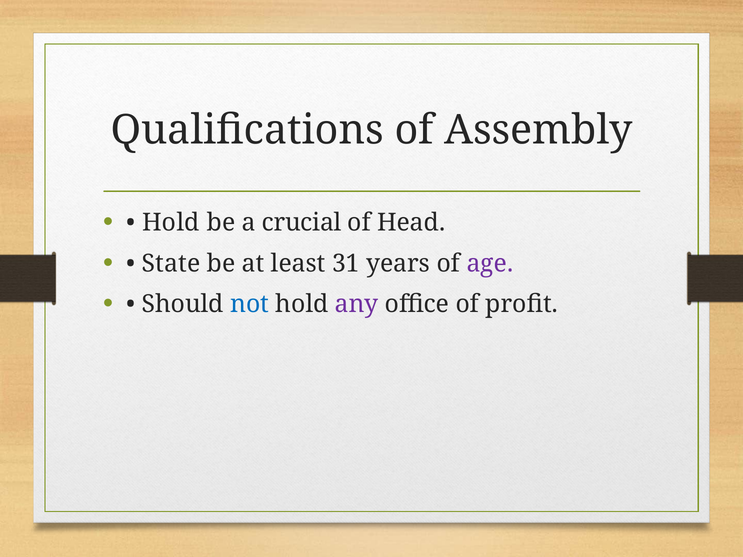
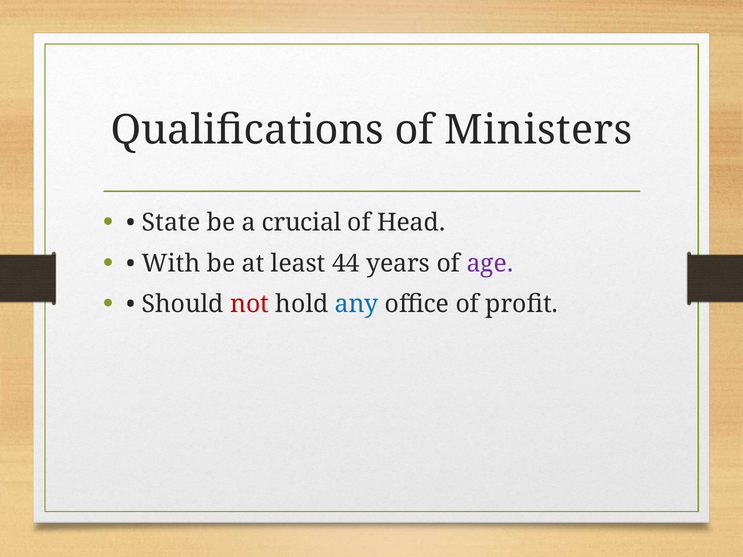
Assembly: Assembly -> Ministers
Hold at (171, 223): Hold -> State
State: State -> With
31: 31 -> 44
not colour: blue -> red
any colour: purple -> blue
